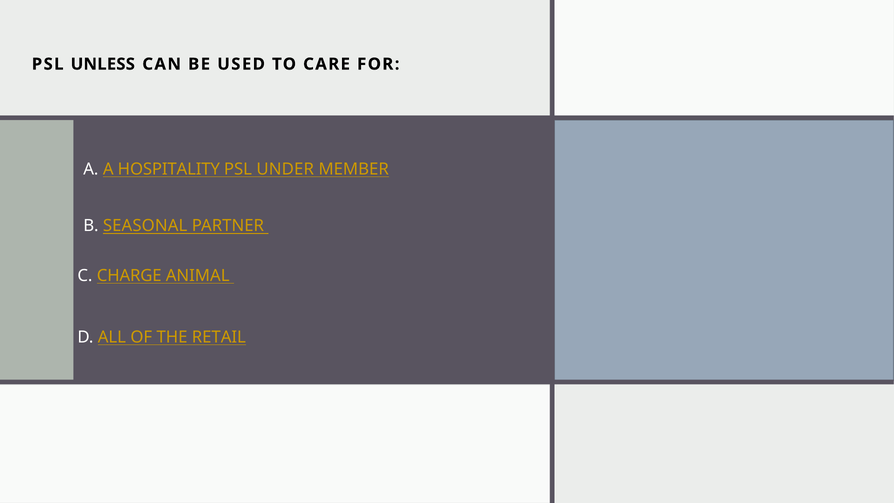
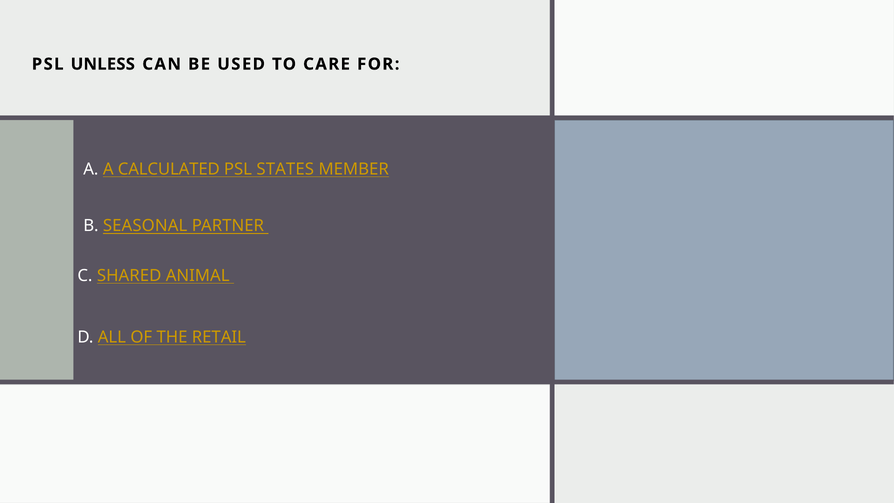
HOSPITALITY: HOSPITALITY -> CALCULATED
UNDER: UNDER -> STATES
CHARGE: CHARGE -> SHARED
